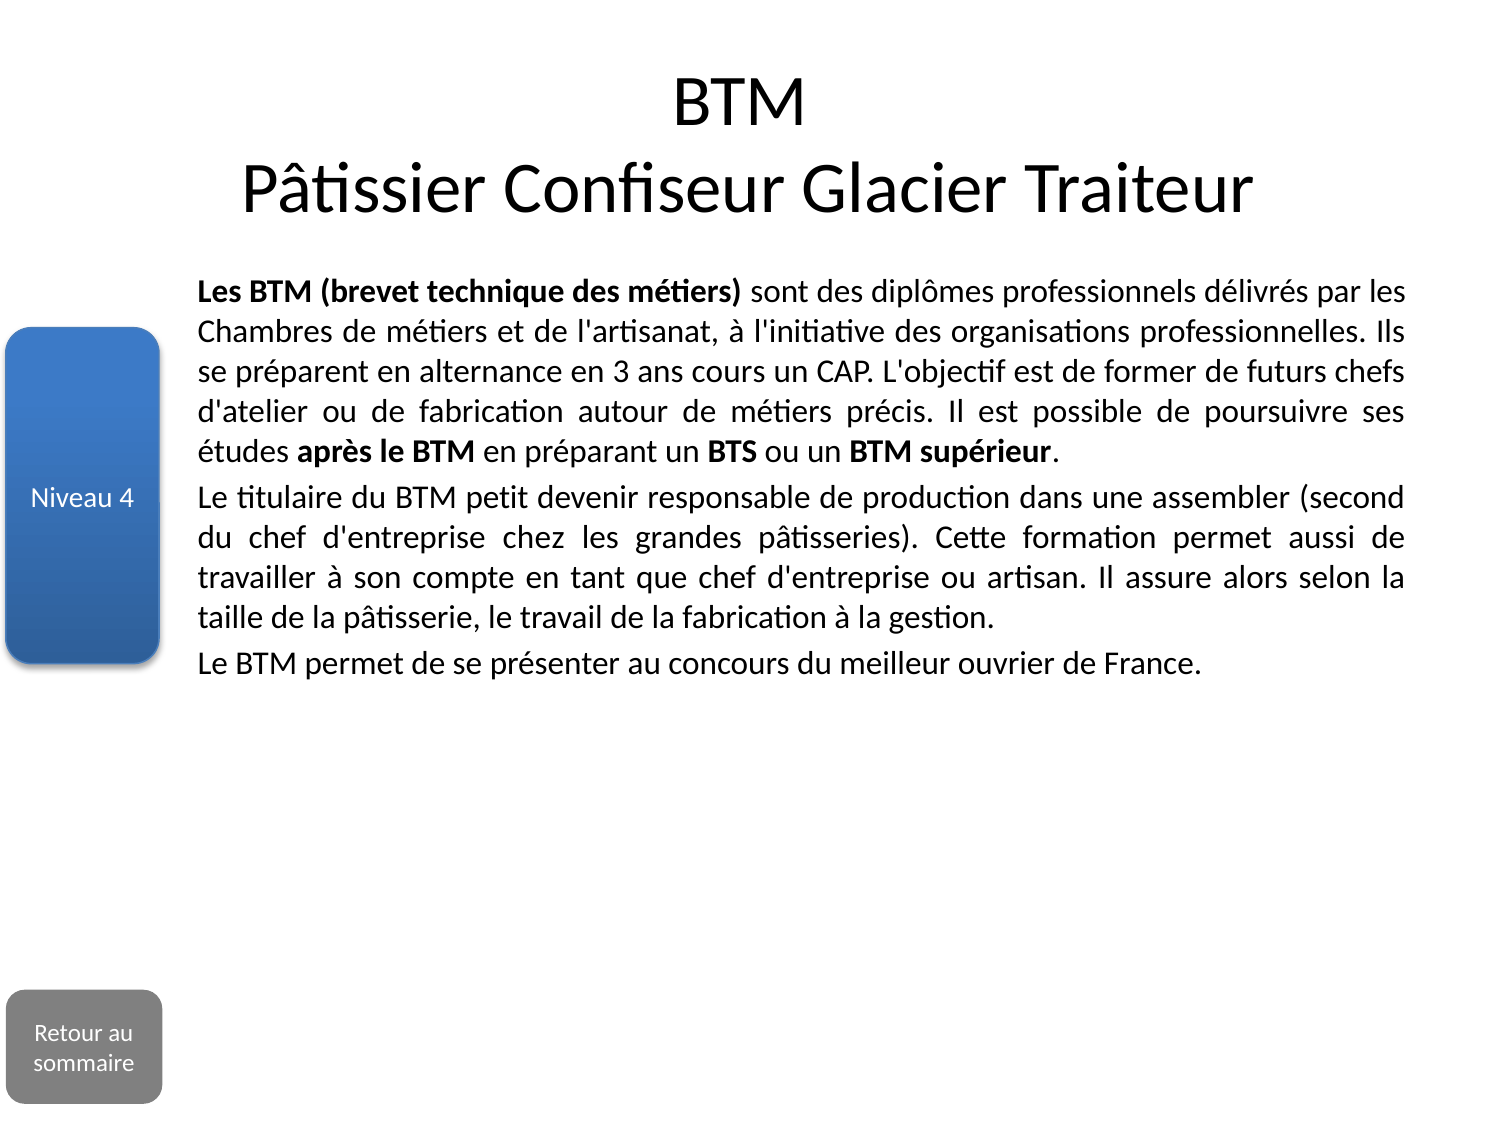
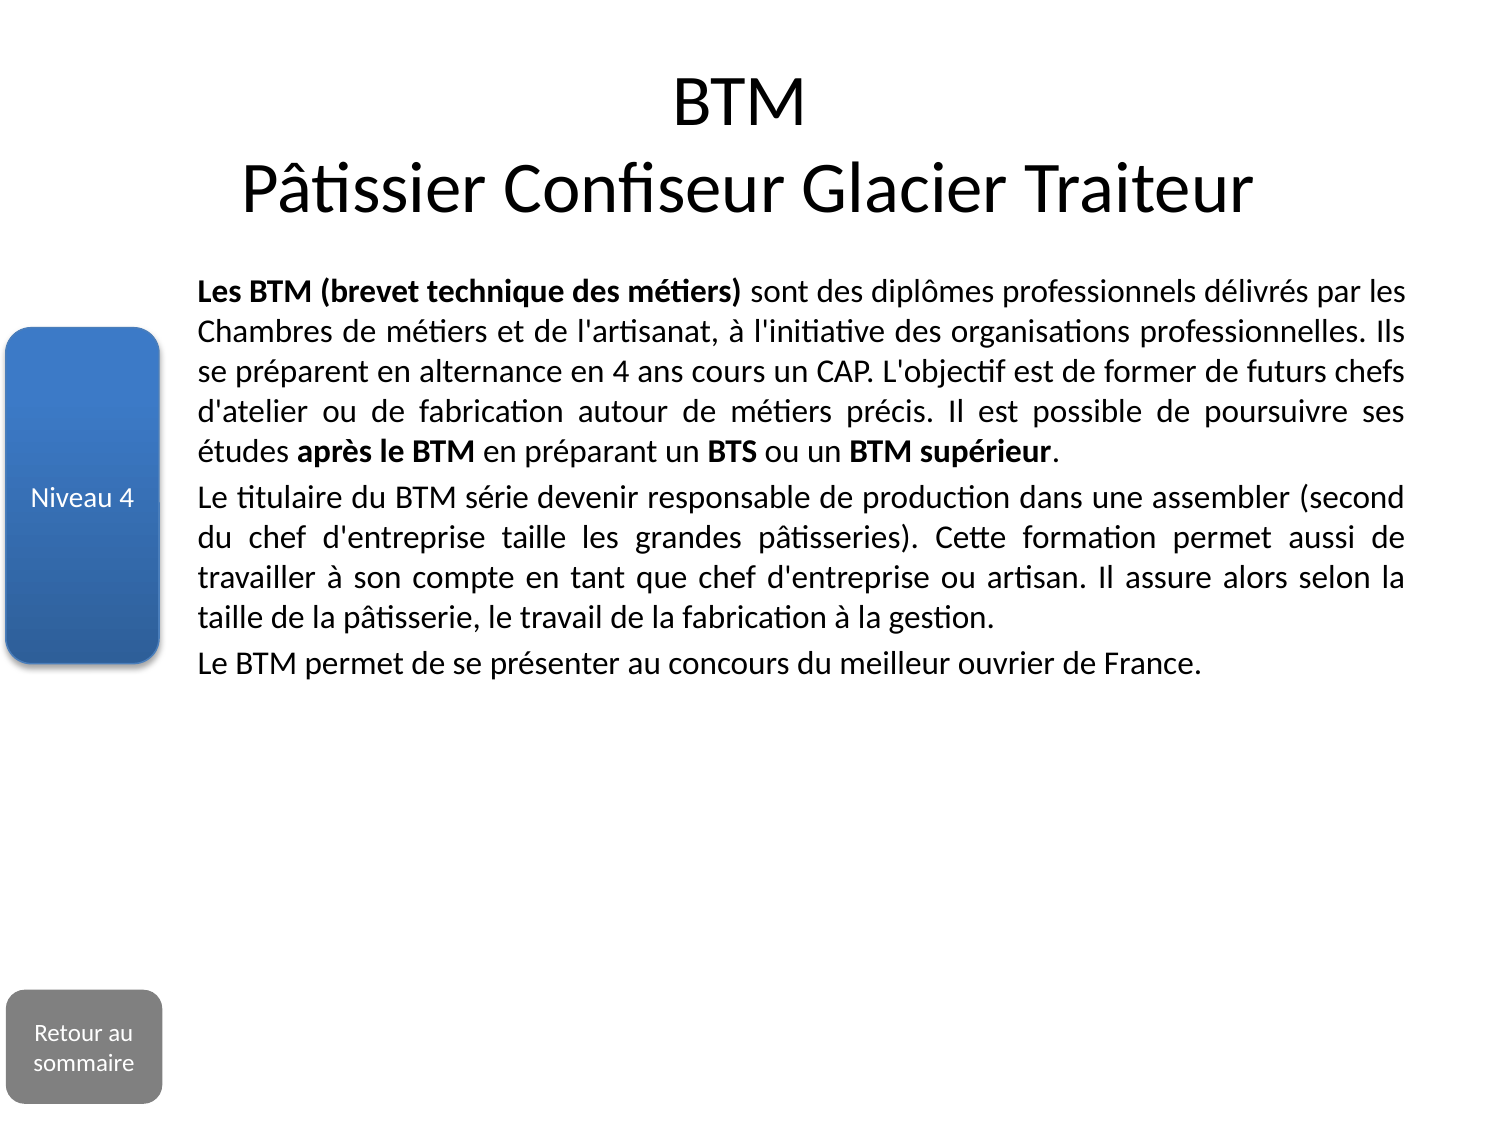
en 3: 3 -> 4
petit: petit -> série
d'entreprise chez: chez -> taille
